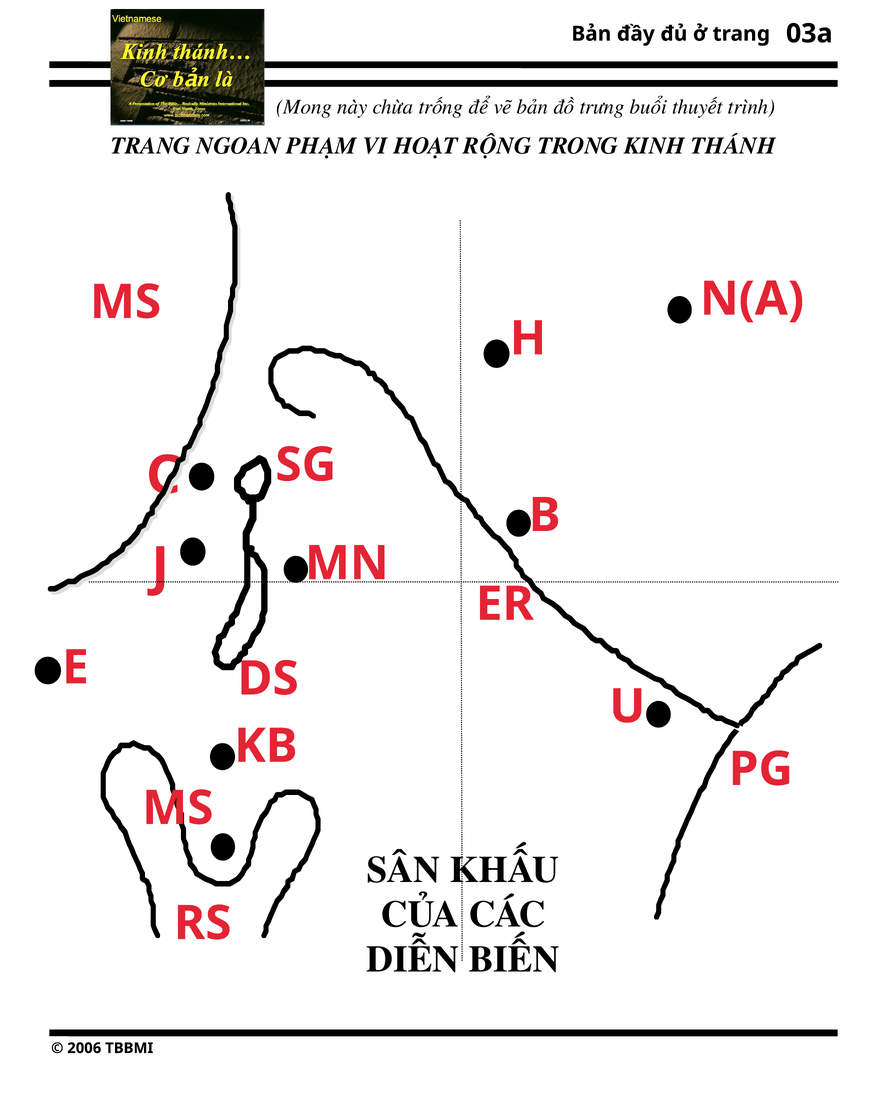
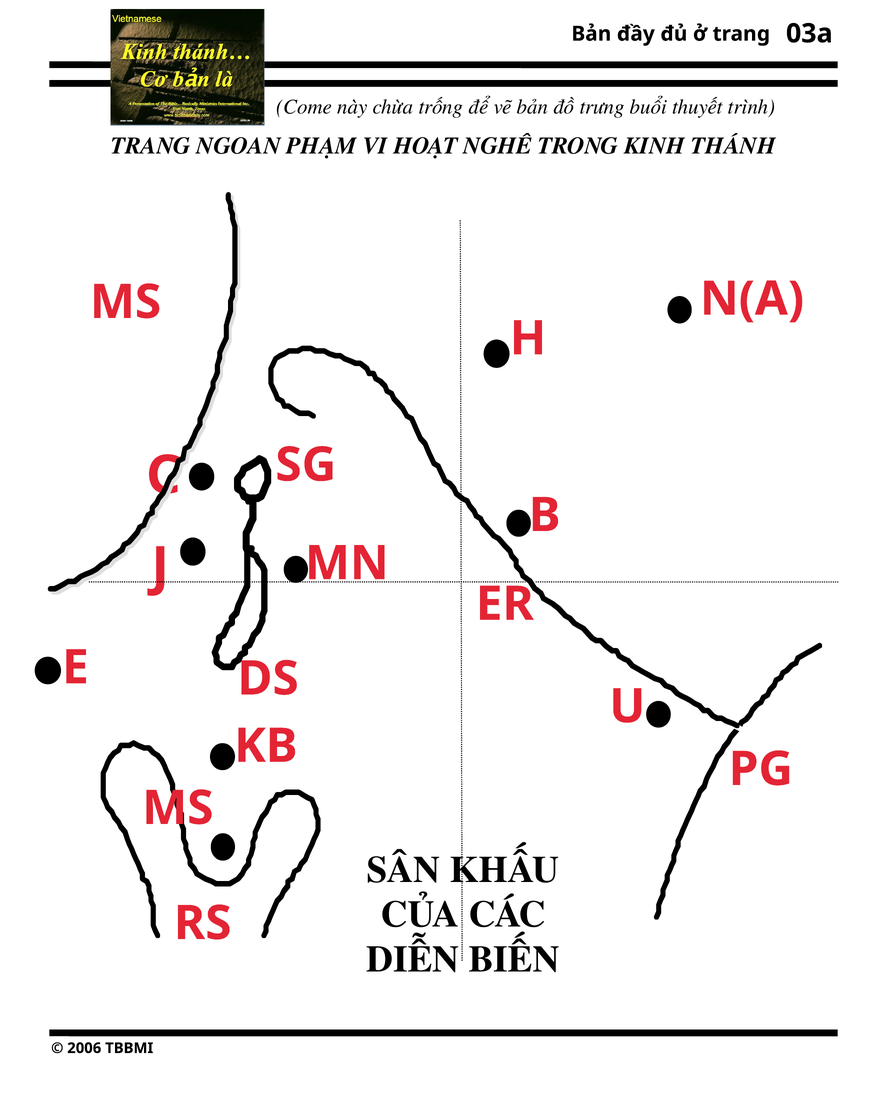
Mong: Mong -> Come
RỘNG: RỘNG -> NGHÊ
